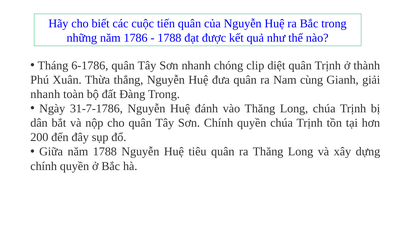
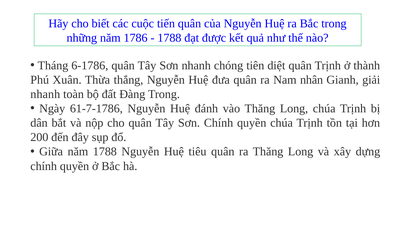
clip: clip -> tiên
cùng: cùng -> nhân
31-7-1786: 31-7-1786 -> 61-7-1786
